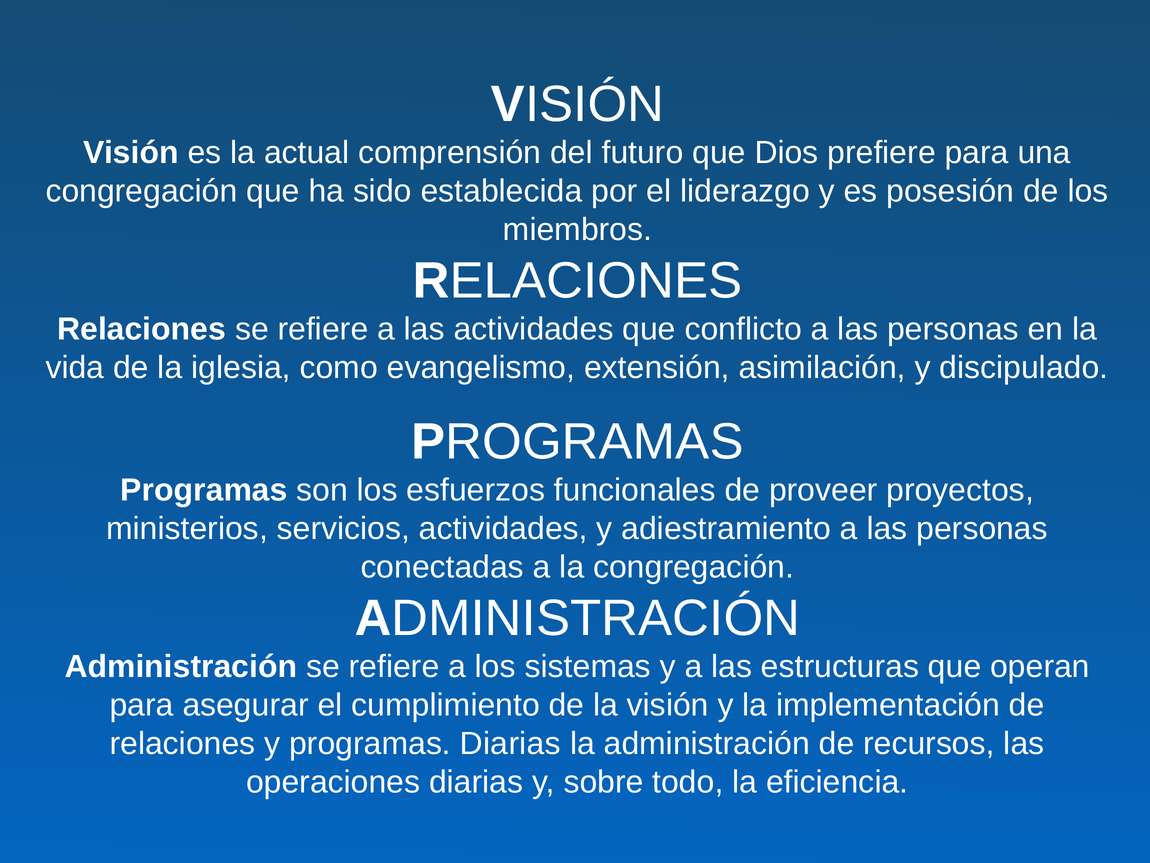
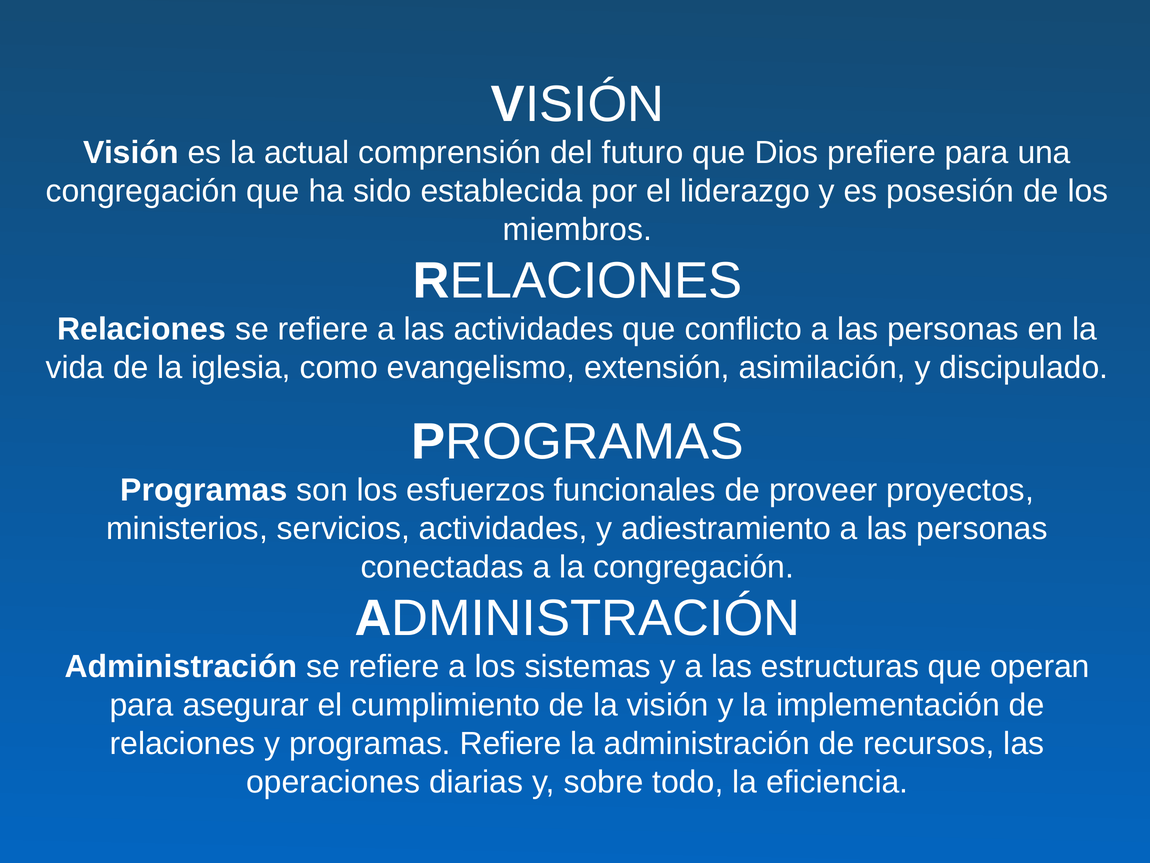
programas Diarias: Diarias -> Refiere
